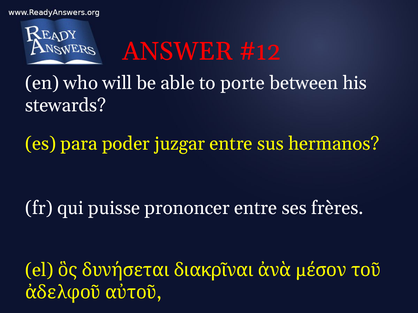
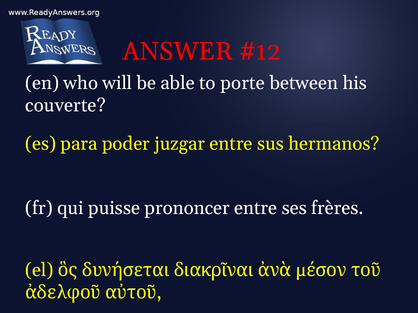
stewards: stewards -> couverte
